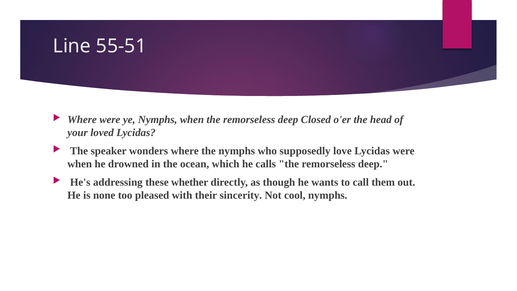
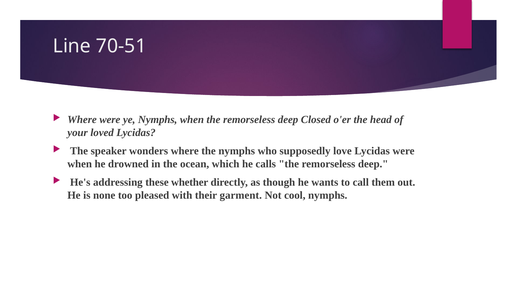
55-51: 55-51 -> 70-51
sincerity: sincerity -> garment
